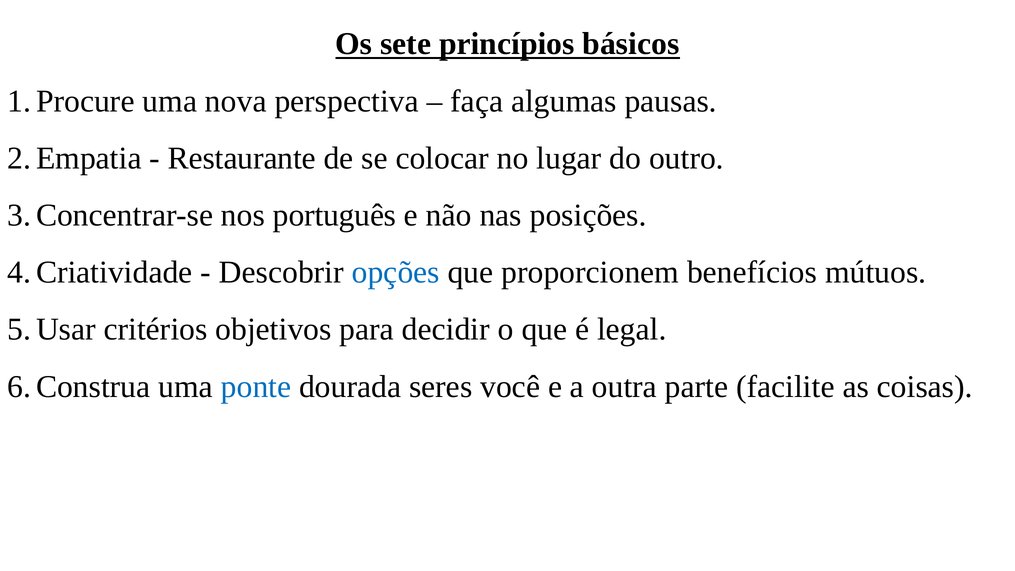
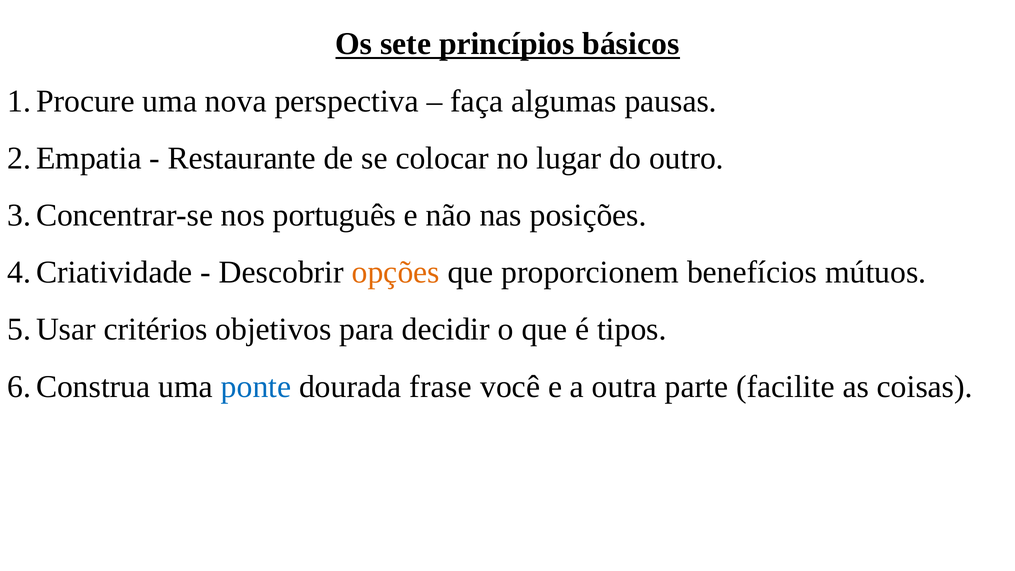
opções colour: blue -> orange
legal: legal -> tipos
seres: seres -> frase
